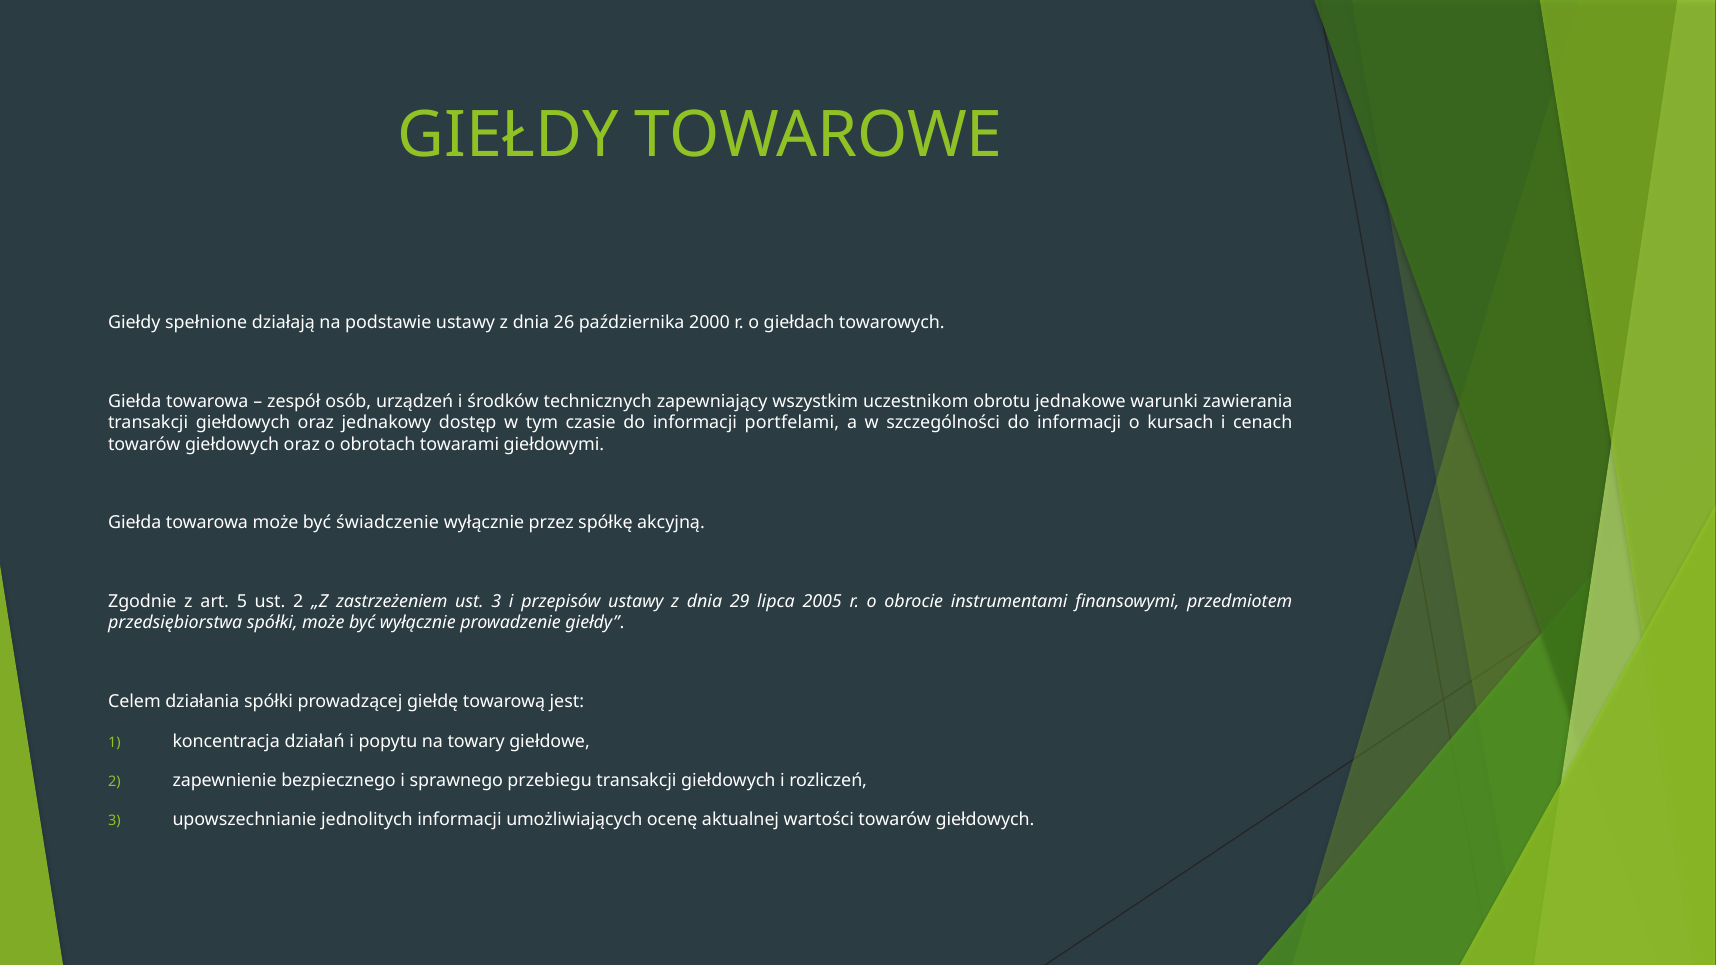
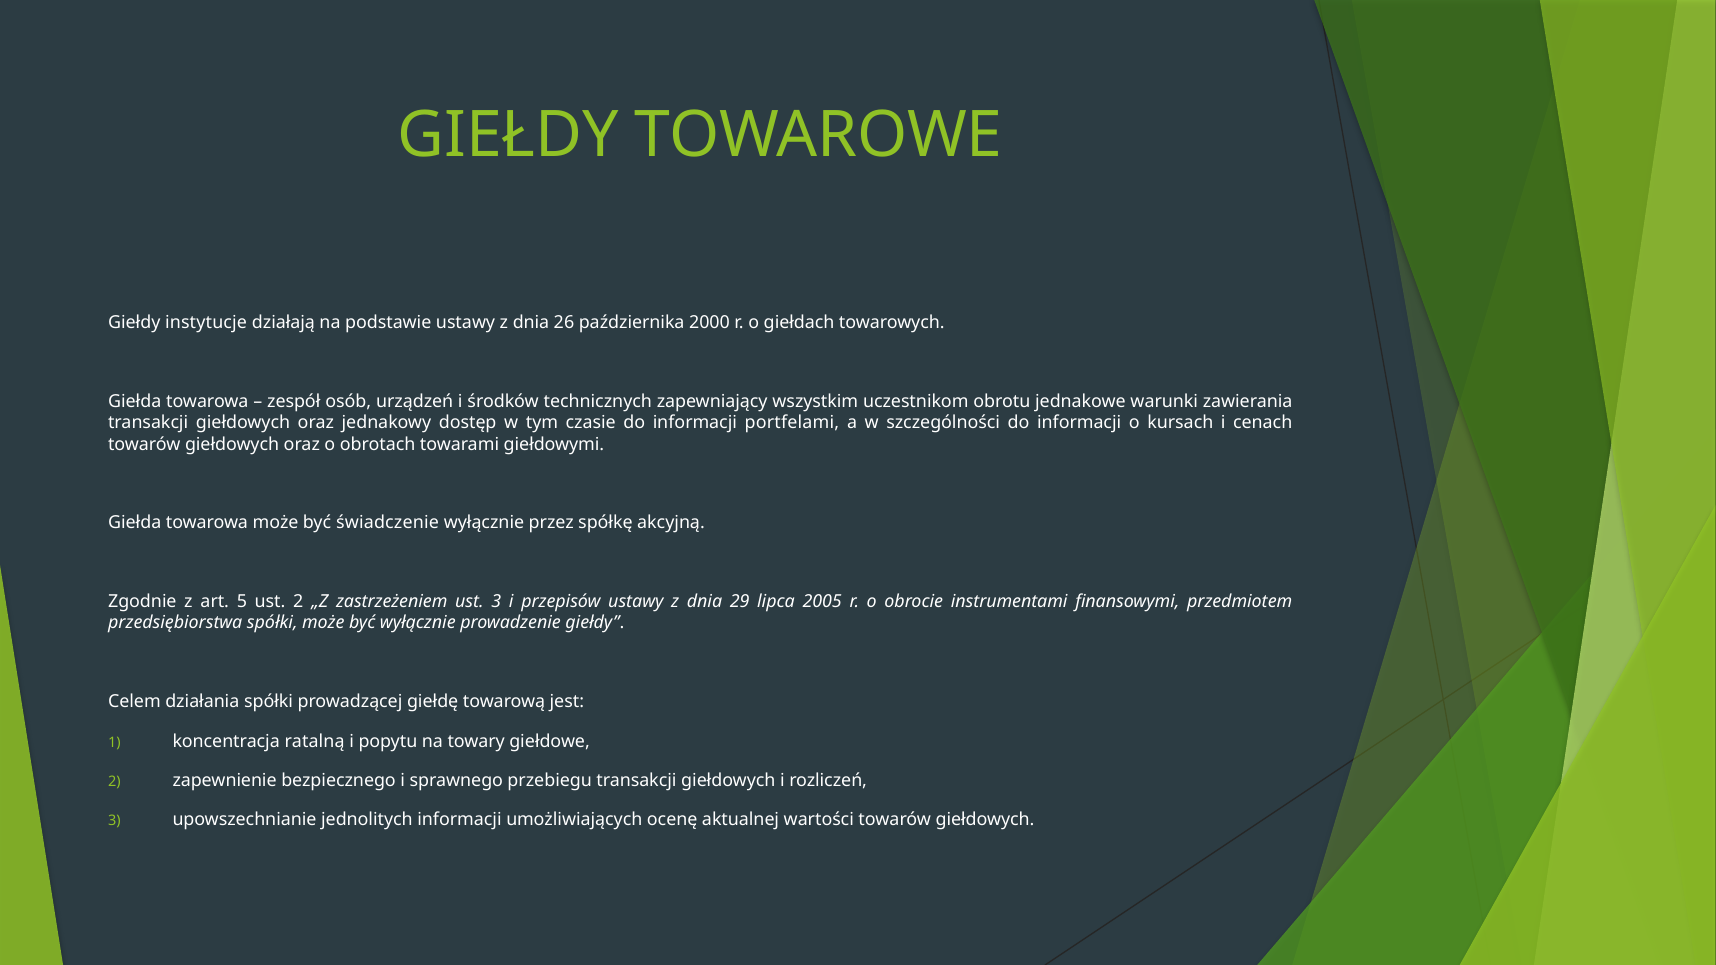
spełnione: spełnione -> instytucje
działań: działań -> ratalną
